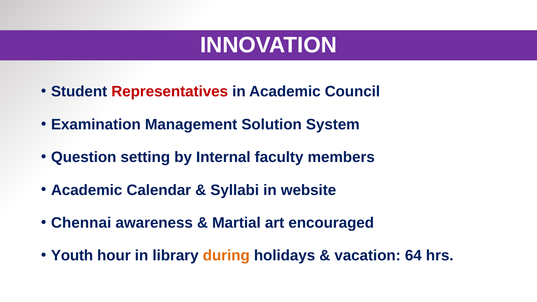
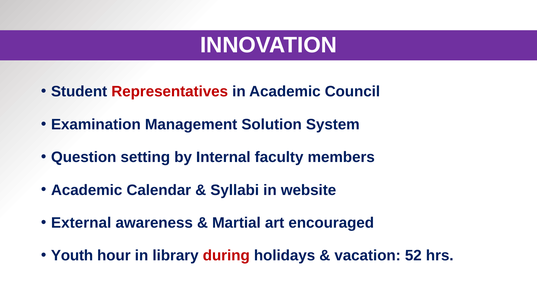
Chennai: Chennai -> External
during colour: orange -> red
64: 64 -> 52
